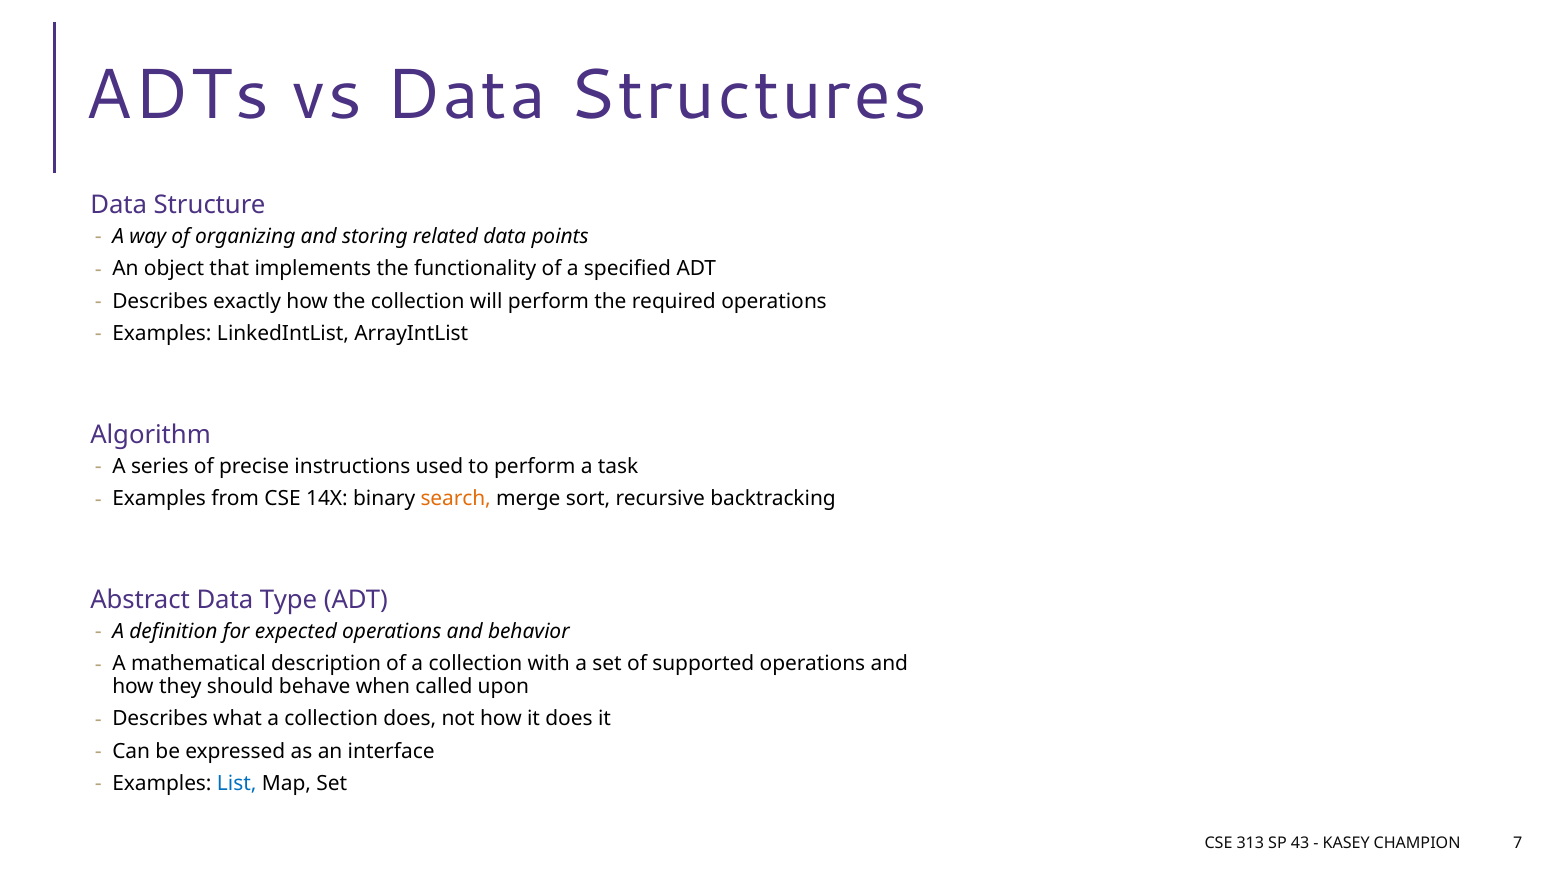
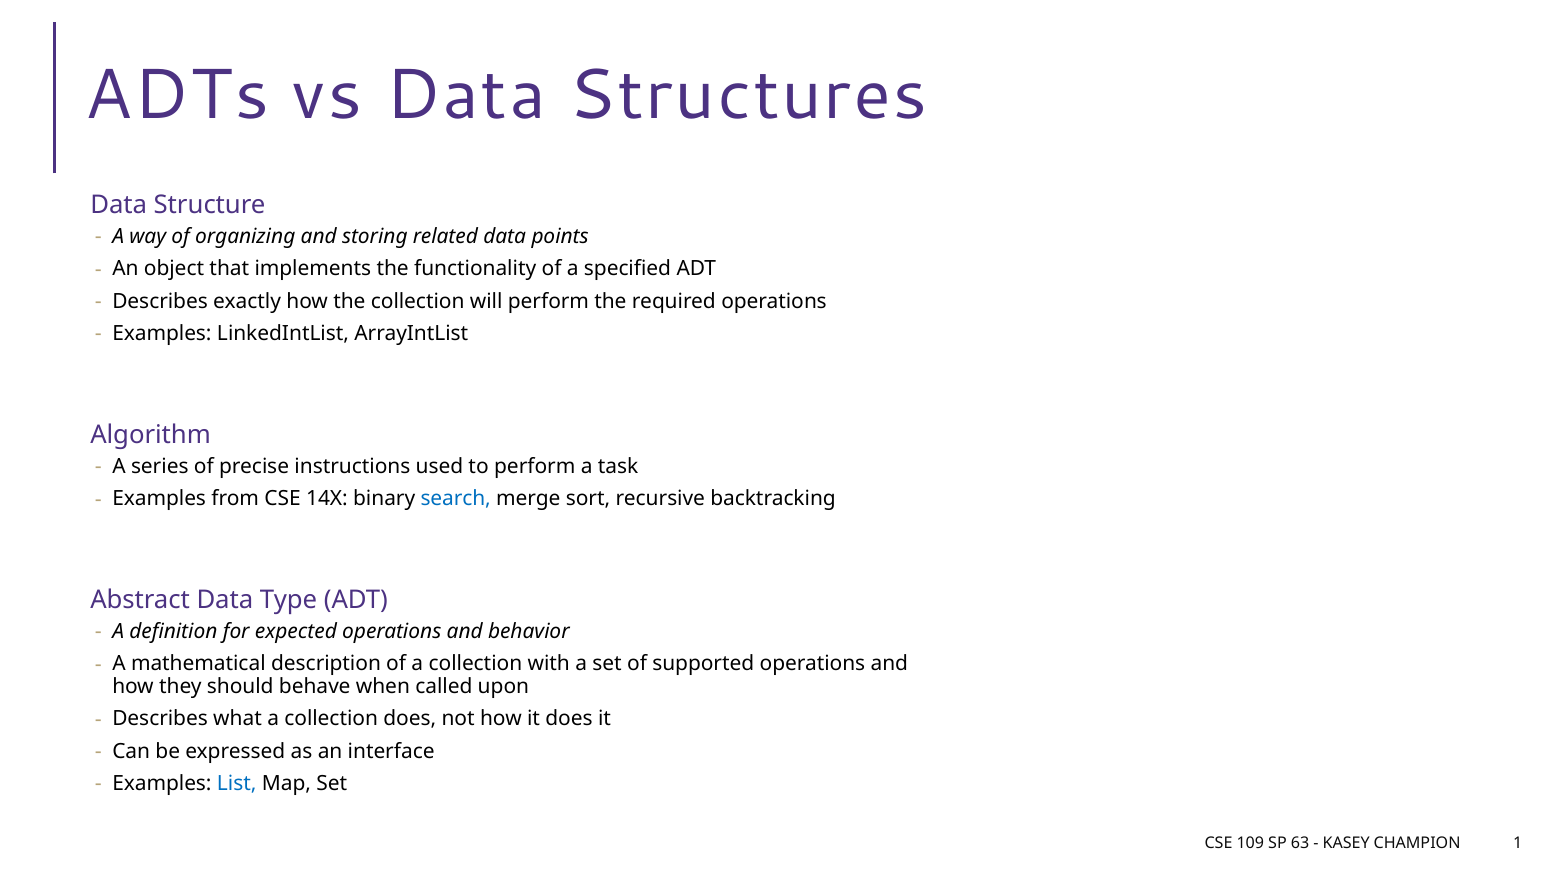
search colour: orange -> blue
313: 313 -> 109
43: 43 -> 63
7: 7 -> 1
